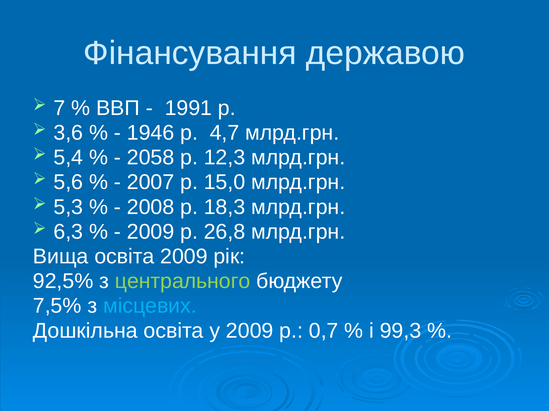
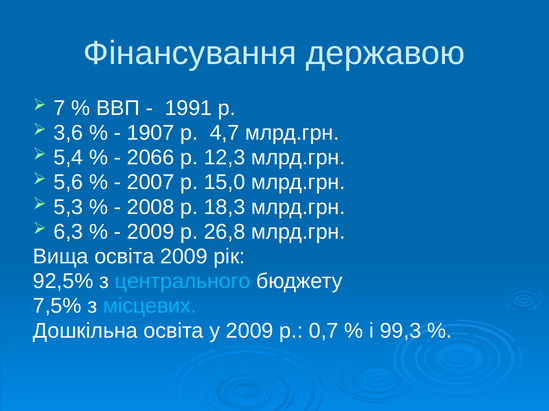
1946: 1946 -> 1907
2058: 2058 -> 2066
центрального colour: light green -> light blue
